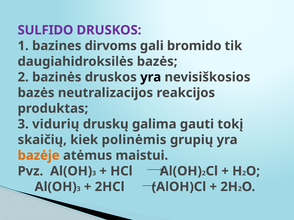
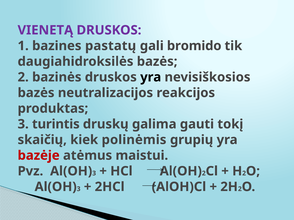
SULFIDO: SULFIDO -> VIENETĄ
dirvoms: dirvoms -> pastatų
vidurių: vidurių -> turintis
bazėje colour: orange -> red
